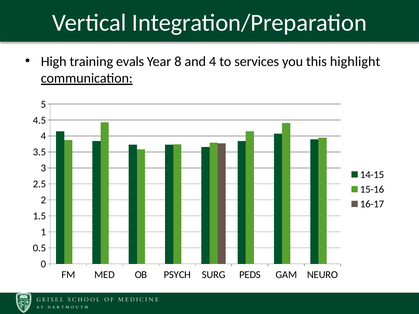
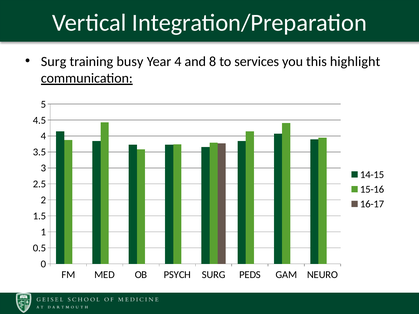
High at (54, 62): High -> Surg
evals: evals -> busy
Year 8: 8 -> 4
and 4: 4 -> 8
